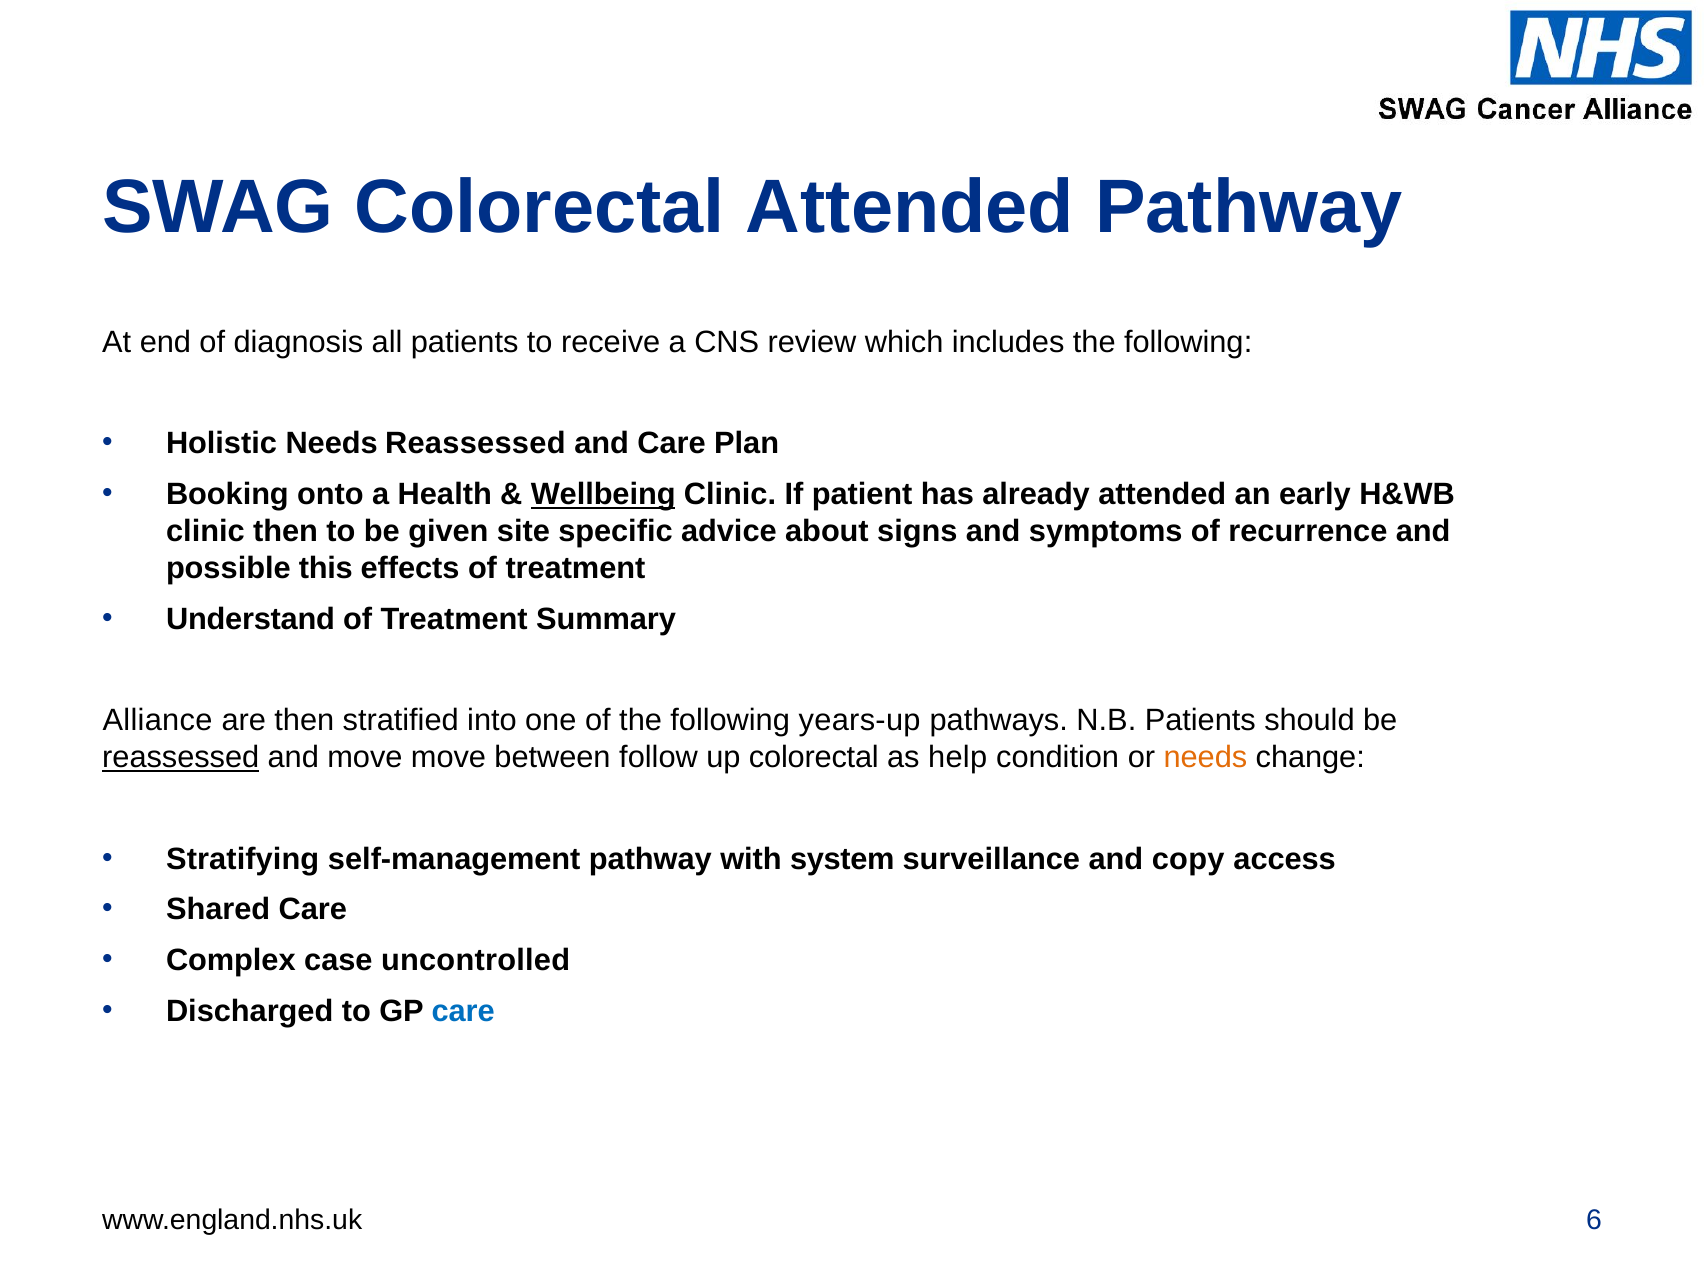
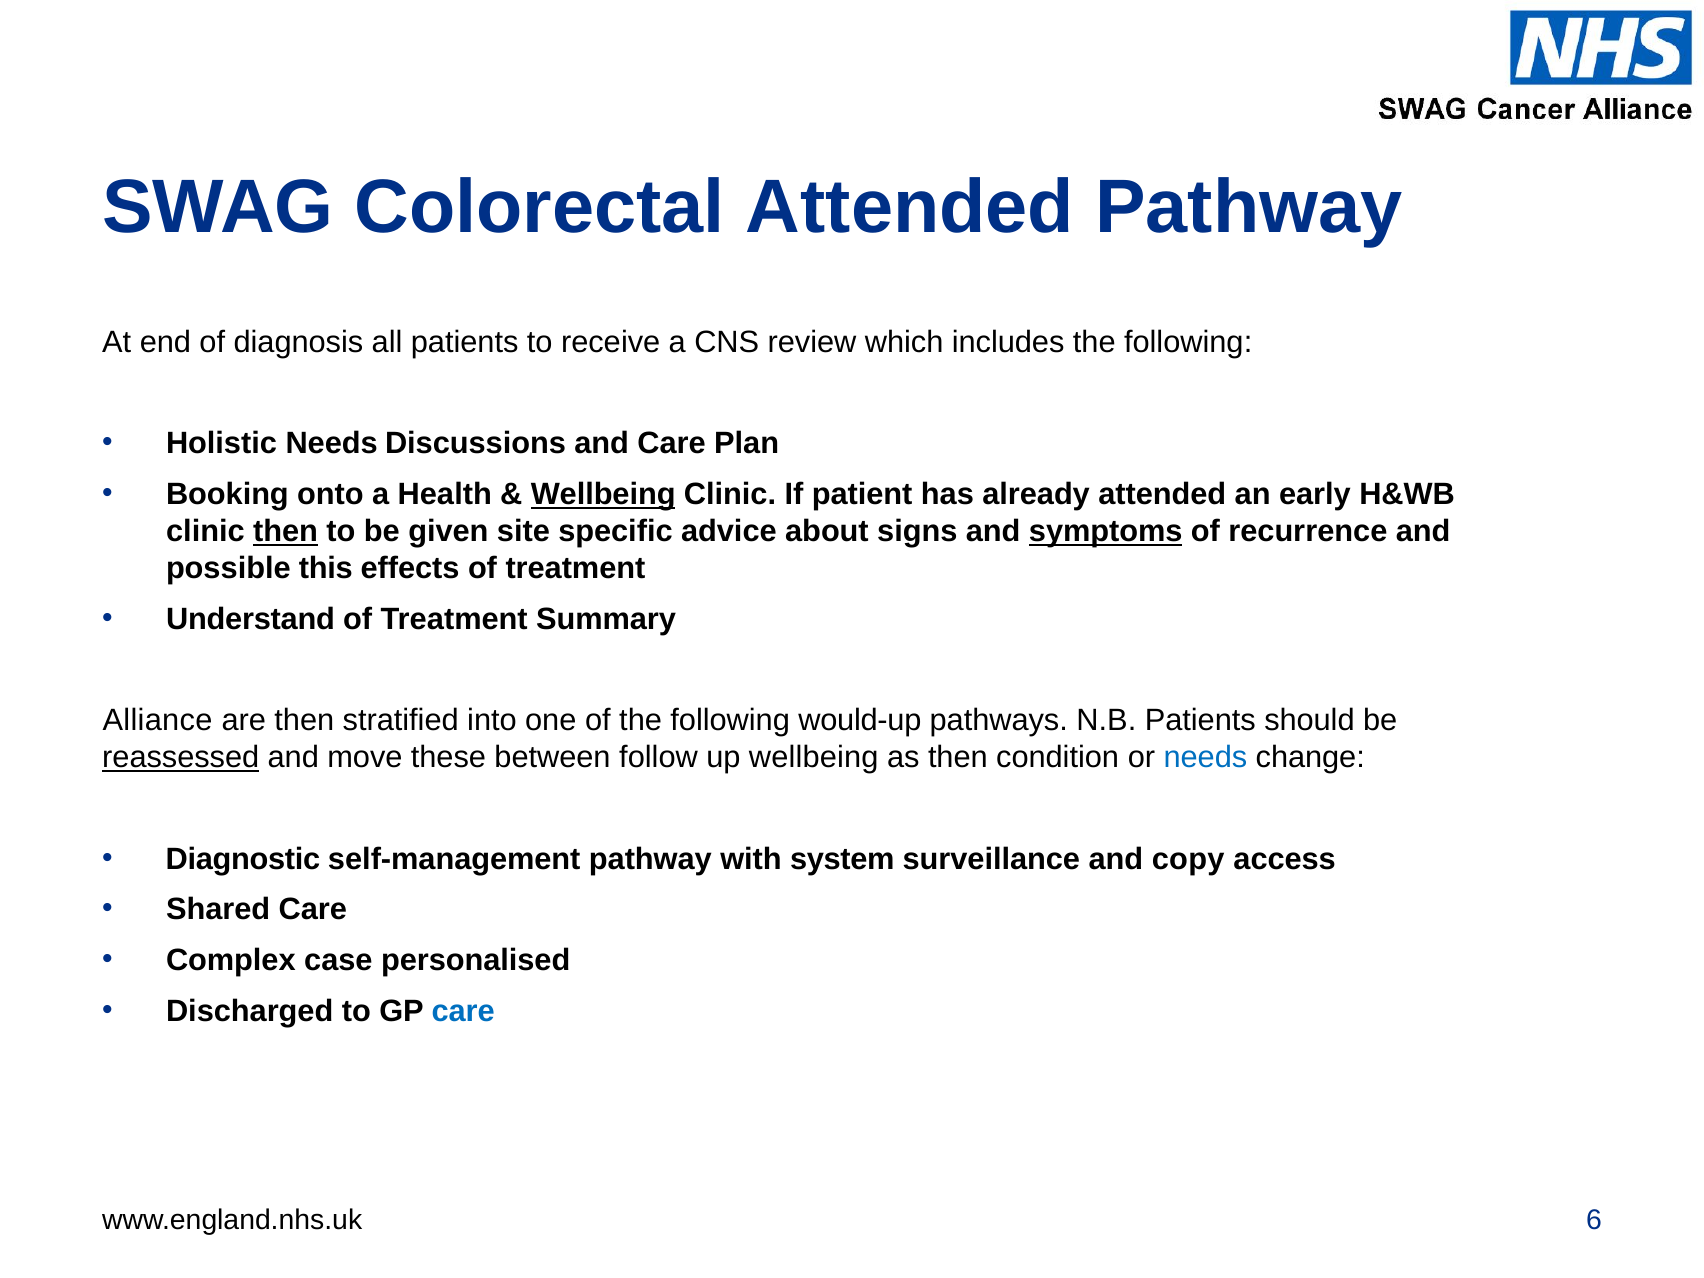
Needs Reassessed: Reassessed -> Discussions
then at (286, 531) underline: none -> present
symptoms underline: none -> present
years-up: years-up -> would-up
move move: move -> these
up colorectal: colorectal -> wellbeing
as help: help -> then
needs at (1205, 757) colour: orange -> blue
Stratifying: Stratifying -> Diagnostic
uncontrolled: uncontrolled -> personalised
